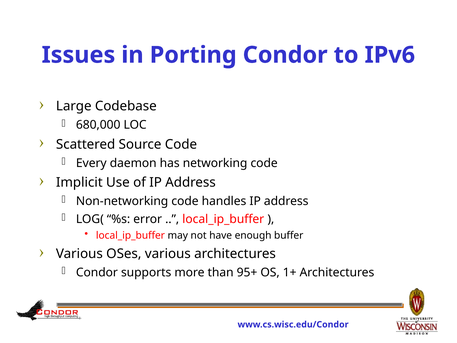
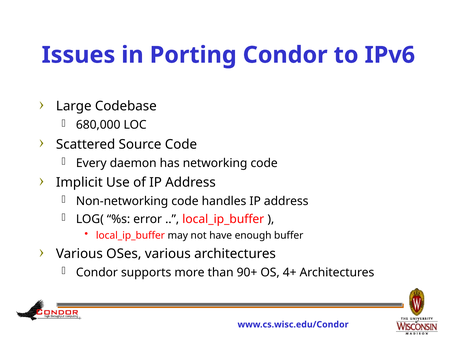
95+: 95+ -> 90+
1+: 1+ -> 4+
